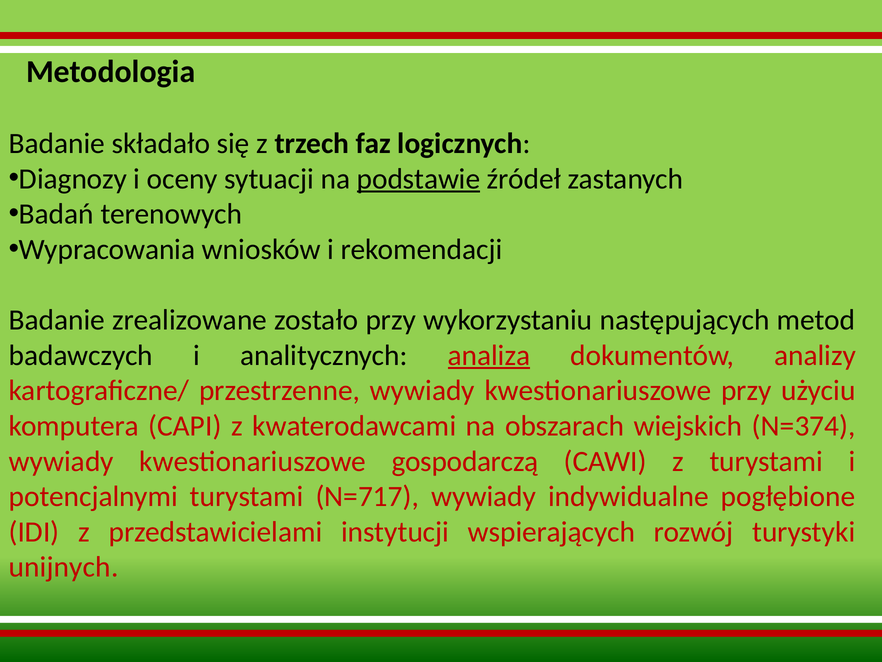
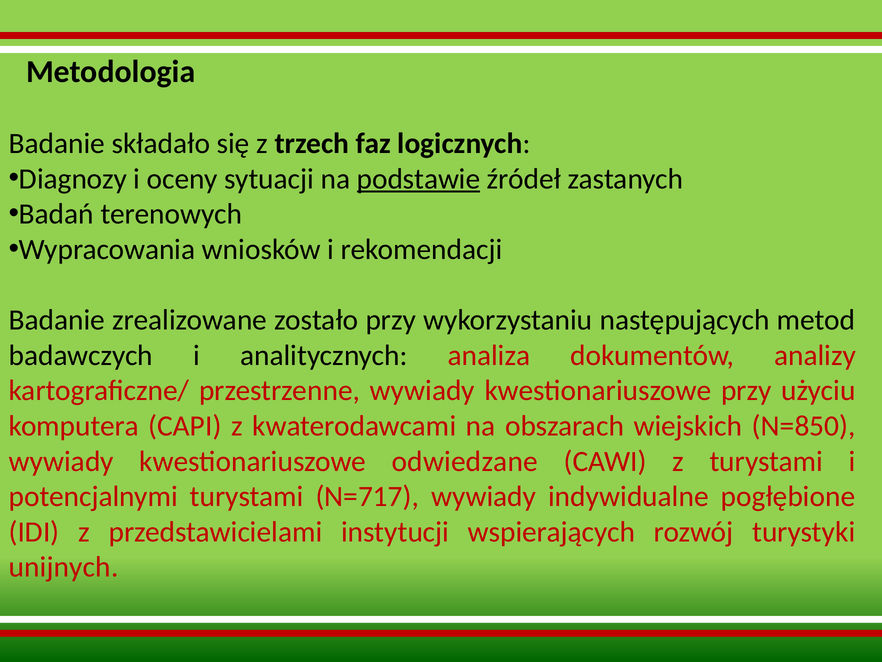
analiza underline: present -> none
N=374: N=374 -> N=850
gospodarczą: gospodarczą -> odwiedzane
